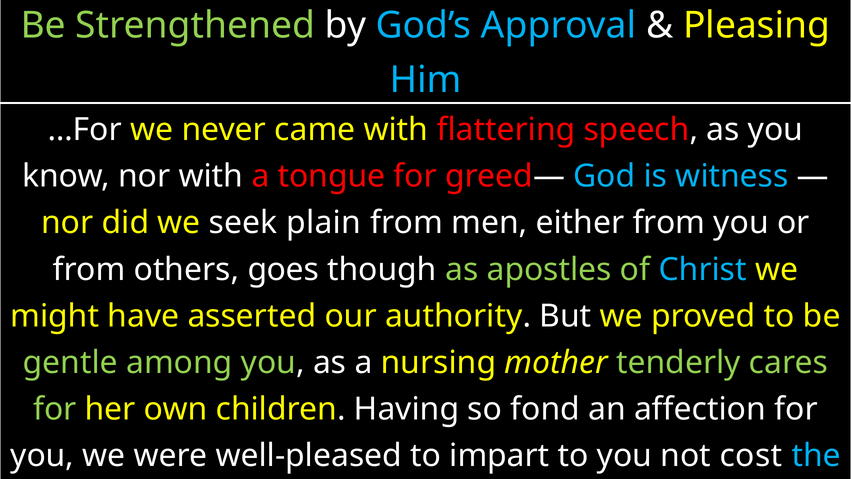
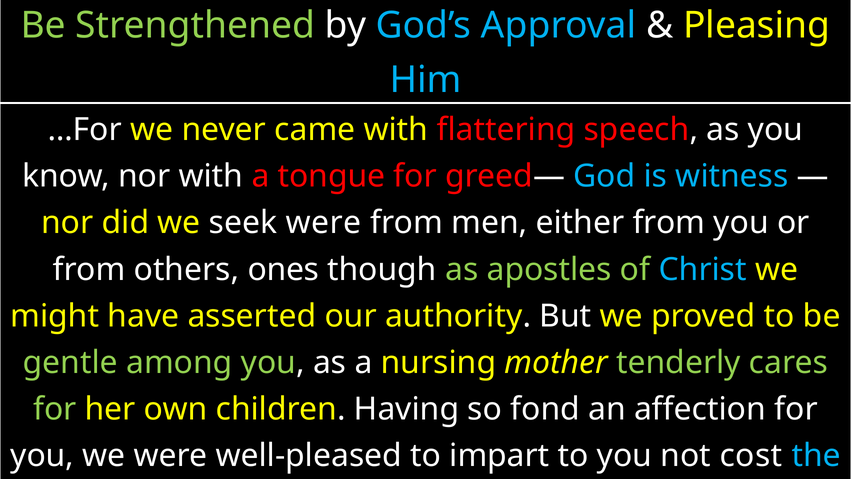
seek plain: plain -> were
goes: goes -> ones
